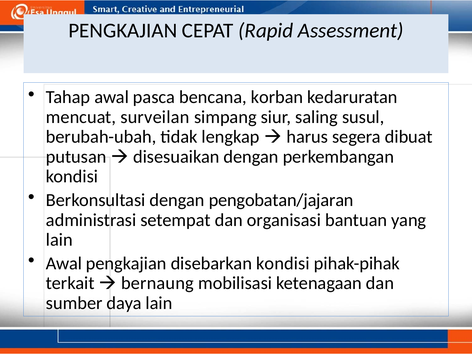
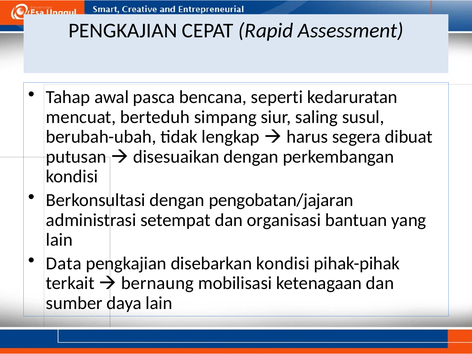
korban: korban -> seperti
surveilan: surveilan -> berteduh
Awal at (64, 263): Awal -> Data
